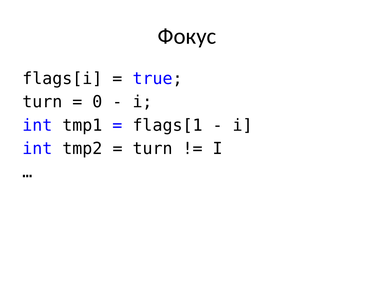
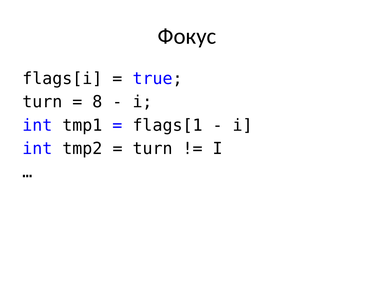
0: 0 -> 8
